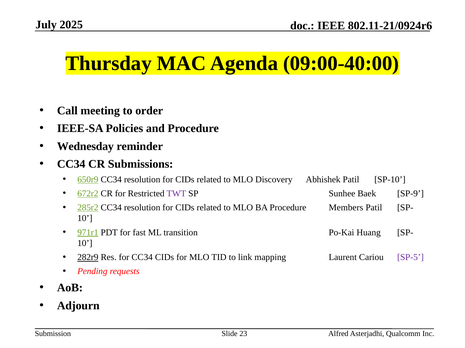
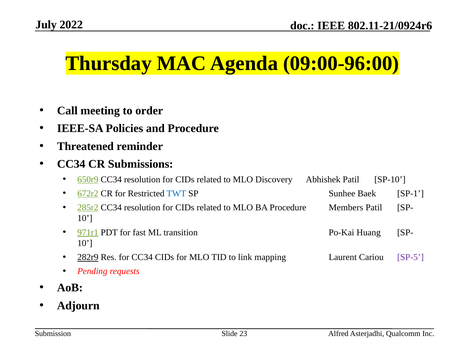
2025: 2025 -> 2022
09:00-40:00: 09:00-40:00 -> 09:00-96:00
Wednesday: Wednesday -> Threatened
TWT colour: purple -> blue
SP-9: SP-9 -> SP-1
